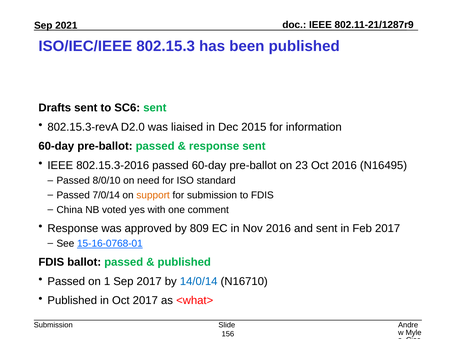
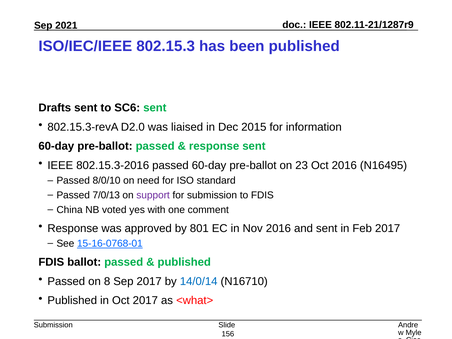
7/0/14: 7/0/14 -> 7/0/13
support colour: orange -> purple
809: 809 -> 801
1: 1 -> 8
